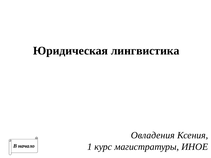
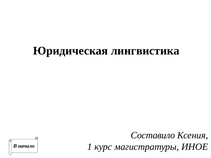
Овладения: Овладения -> Составило
